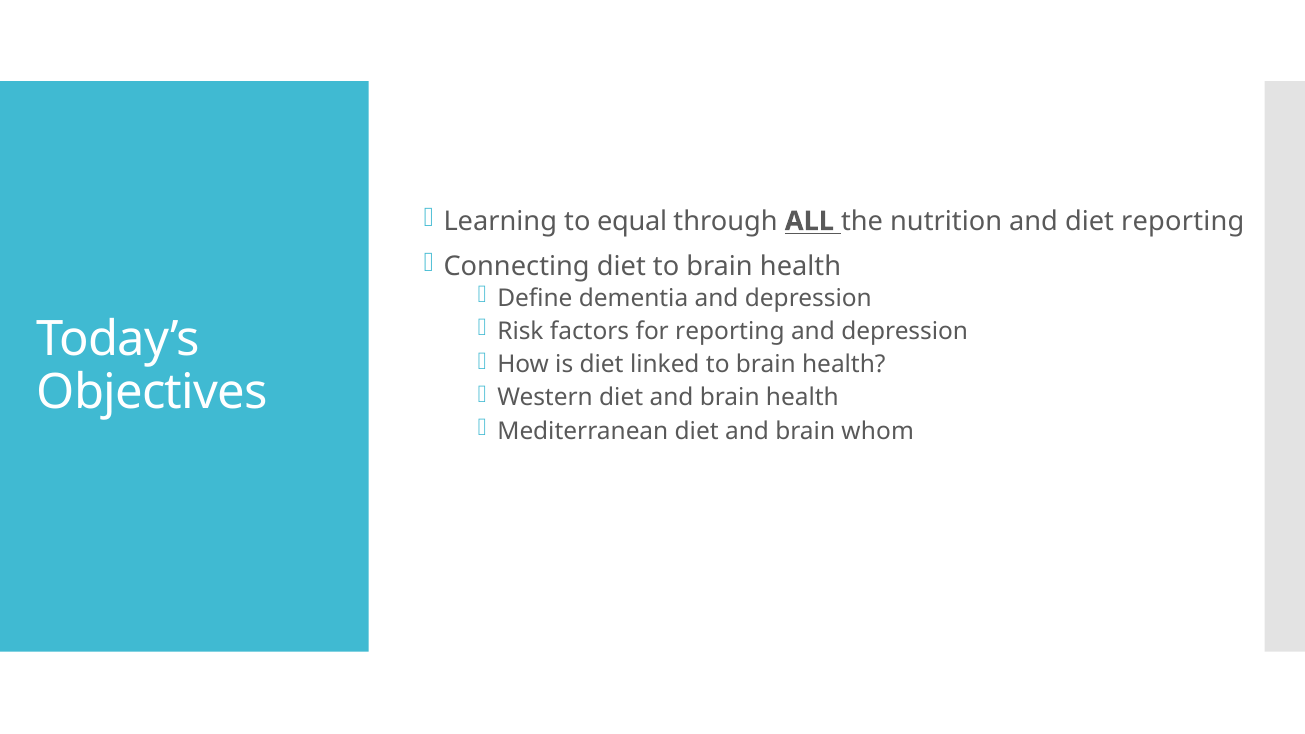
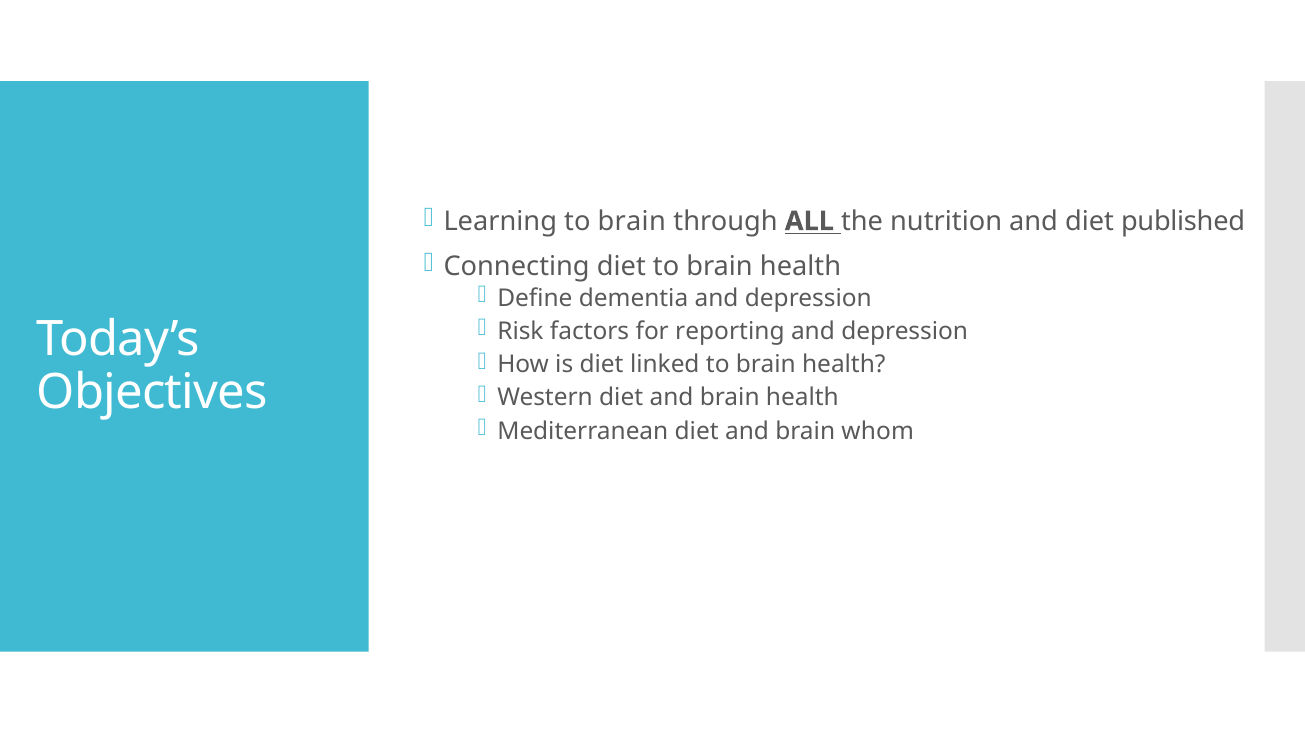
Learning to equal: equal -> brain
diet reporting: reporting -> published
